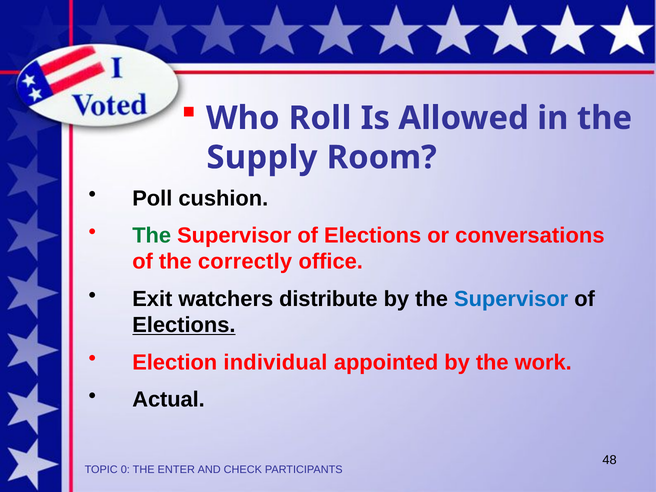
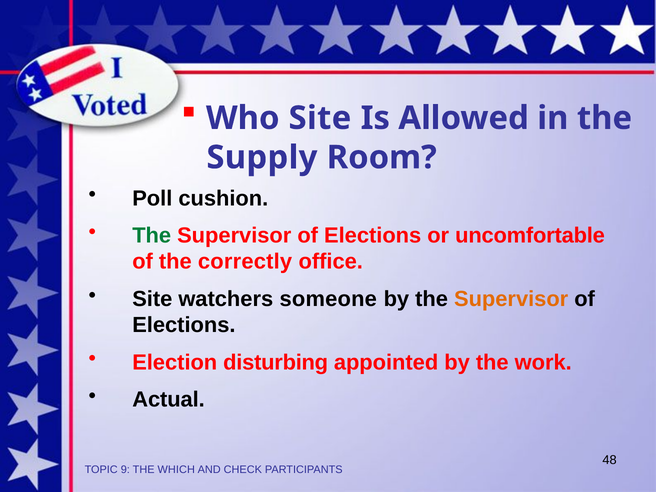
Who Roll: Roll -> Site
conversations: conversations -> uncomfortable
Exit at (152, 299): Exit -> Site
distribute: distribute -> someone
Supervisor at (511, 299) colour: blue -> orange
Elections at (184, 325) underline: present -> none
individual: individual -> disturbing
0: 0 -> 9
ENTER: ENTER -> WHICH
